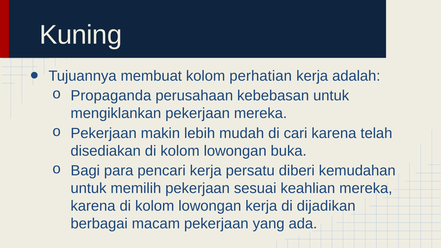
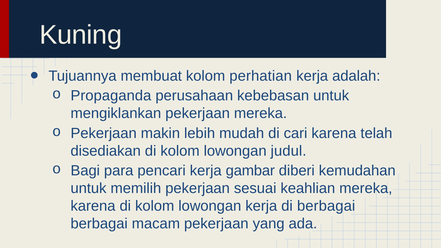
buka: buka -> judul
persatu: persatu -> gambar
di dijadikan: dijadikan -> berbagai
